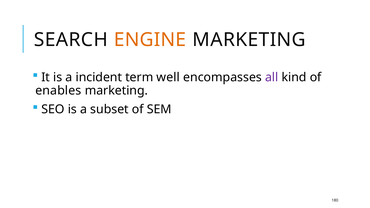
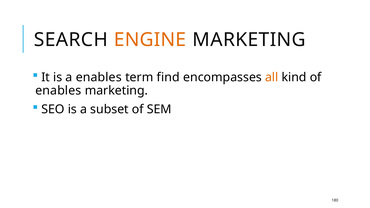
a incident: incident -> enables
well: well -> find
all colour: purple -> orange
